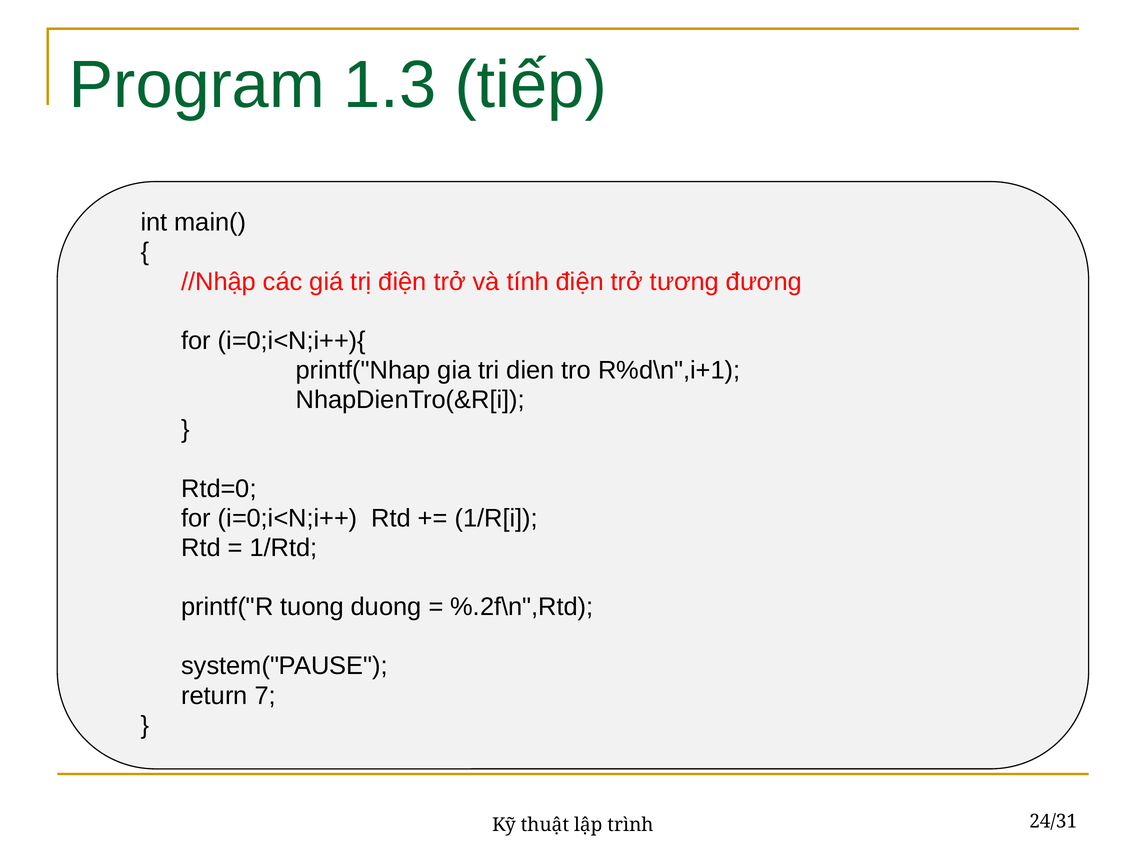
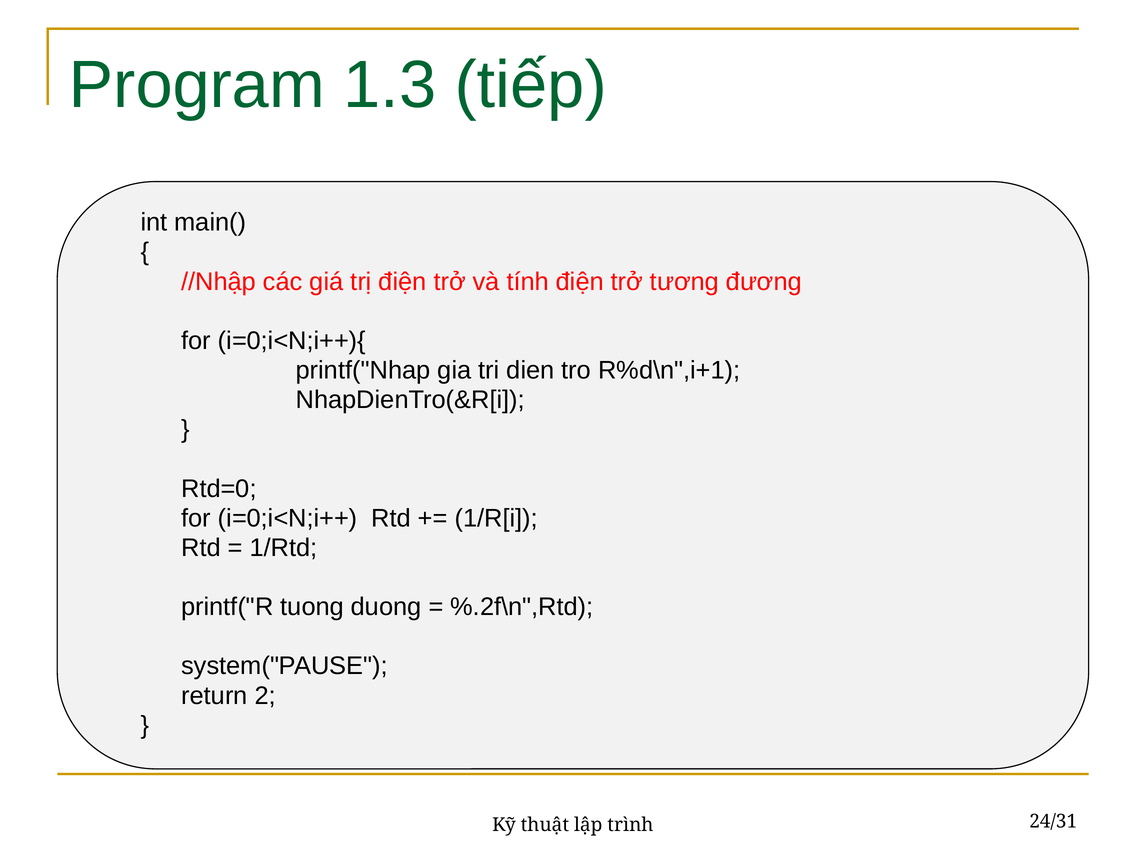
7: 7 -> 2
